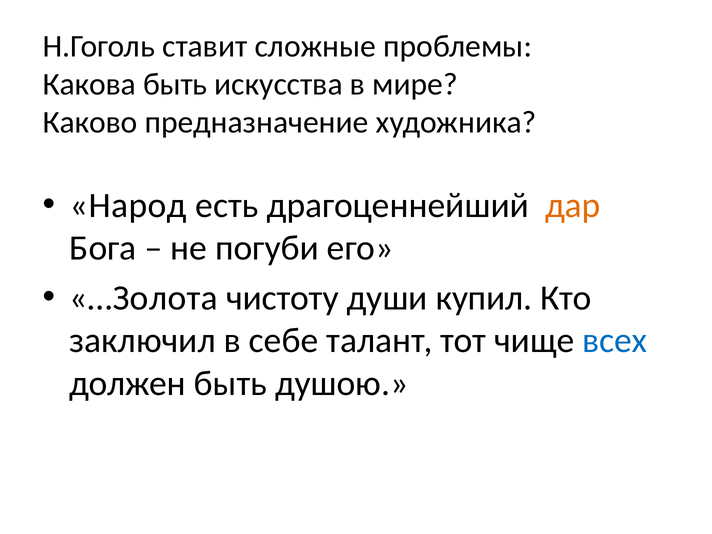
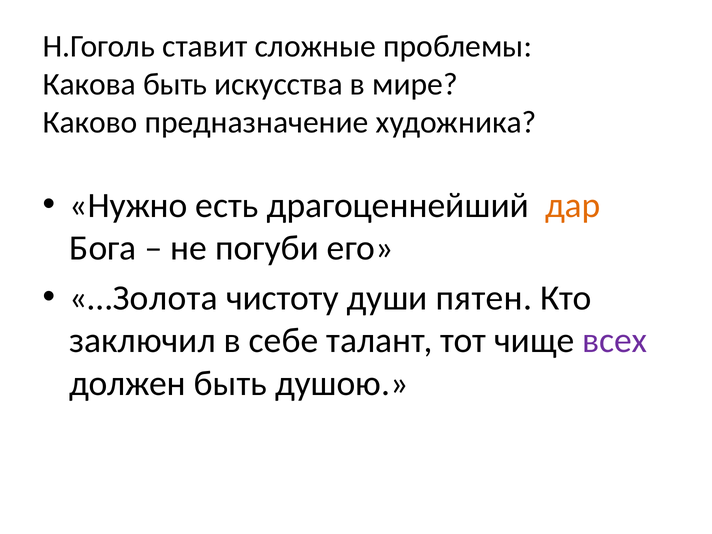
Народ: Народ -> Нужно
купил: купил -> пятен
всех colour: blue -> purple
